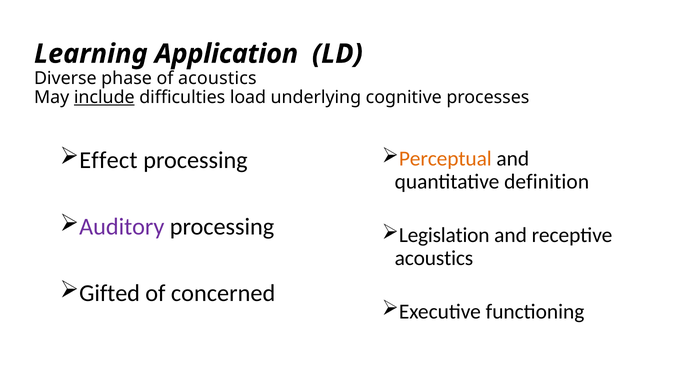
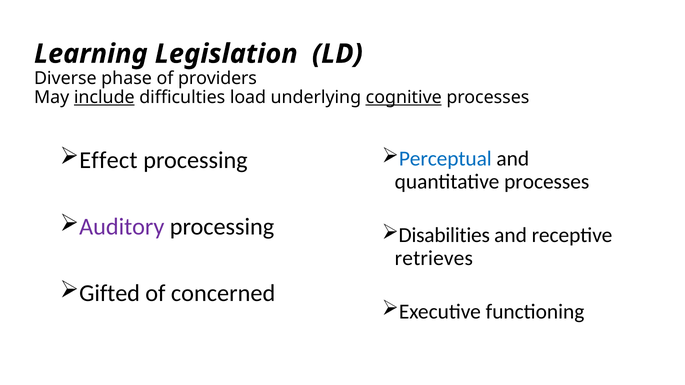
Application: Application -> Legislation
of acoustics: acoustics -> providers
cognitive underline: none -> present
Perceptual colour: orange -> blue
quantitative definition: definition -> processes
Legislation: Legislation -> Disabilities
acoustics at (434, 258): acoustics -> retrieves
